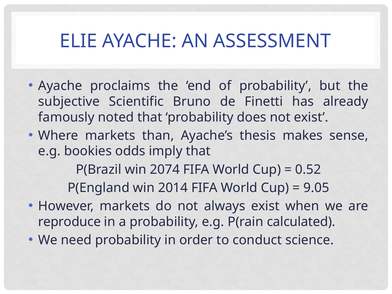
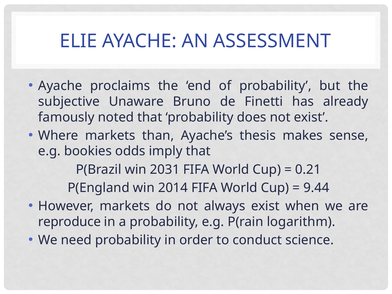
Scientific: Scientific -> Unaware
2074: 2074 -> 2031
0.52: 0.52 -> 0.21
9.05: 9.05 -> 9.44
calculated: calculated -> logarithm
